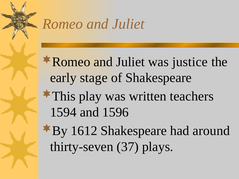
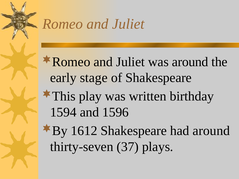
was justice: justice -> around
teachers: teachers -> birthday
